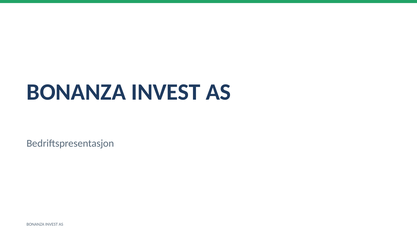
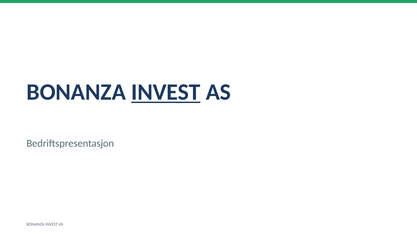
INVEST at (166, 92) underline: none -> present
